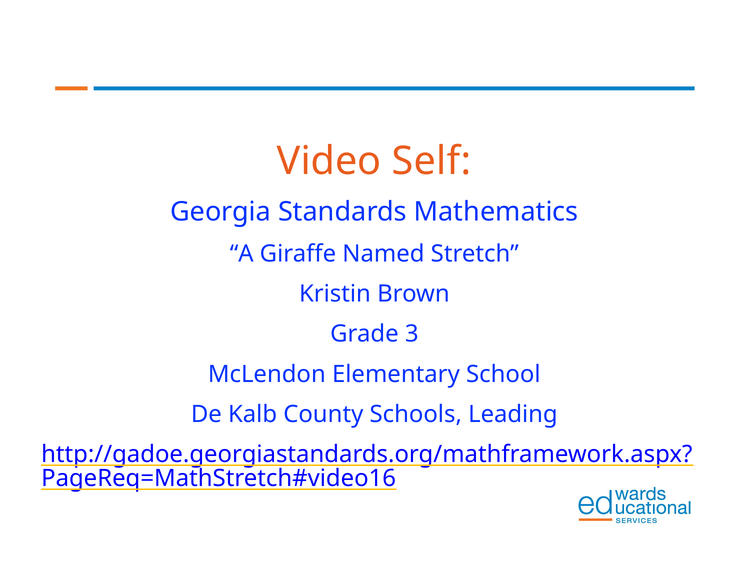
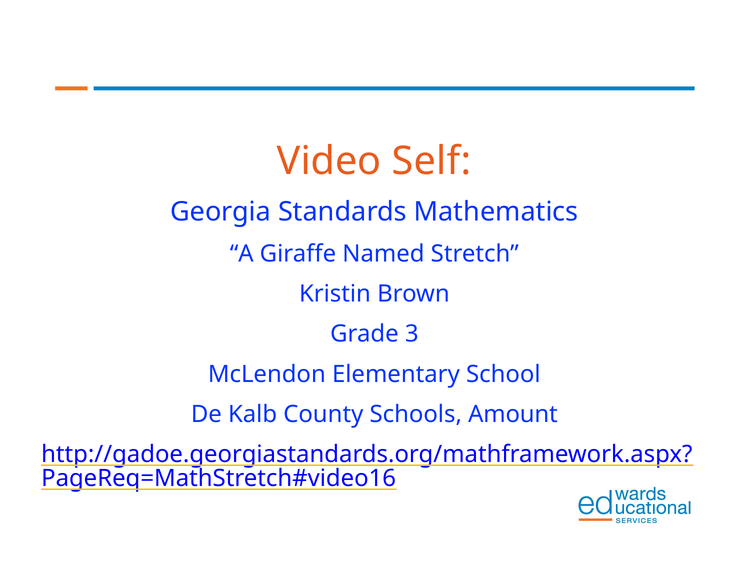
Leading: Leading -> Amount
